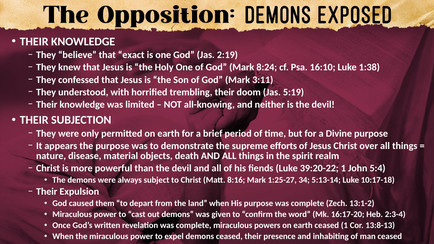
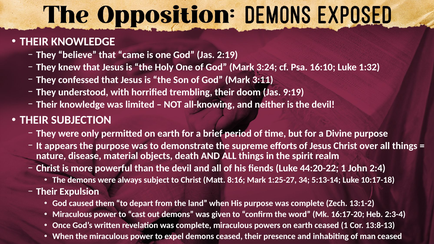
exact: exact -> came
8:24: 8:24 -> 3:24
1:38: 1:38 -> 1:32
5:19: 5:19 -> 9:19
39:20-22: 39:20-22 -> 44:20-22
5:4: 5:4 -> 2:4
